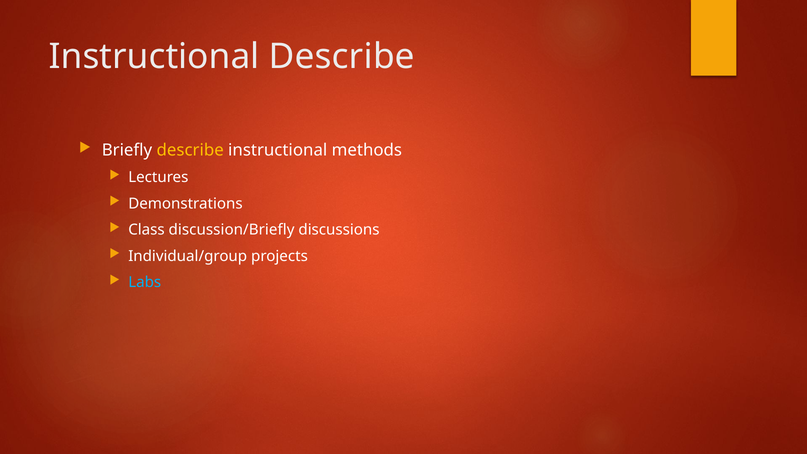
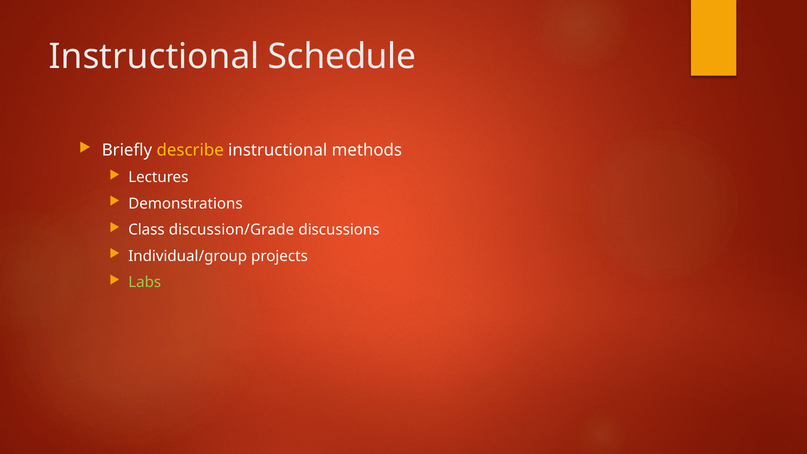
Instructional Describe: Describe -> Schedule
discussion/Briefly: discussion/Briefly -> discussion/Grade
Labs colour: light blue -> light green
